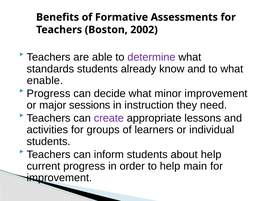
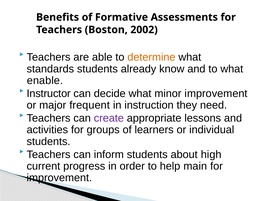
determine colour: purple -> orange
Progress at (49, 94): Progress -> Instructor
sessions: sessions -> frequent
about help: help -> high
